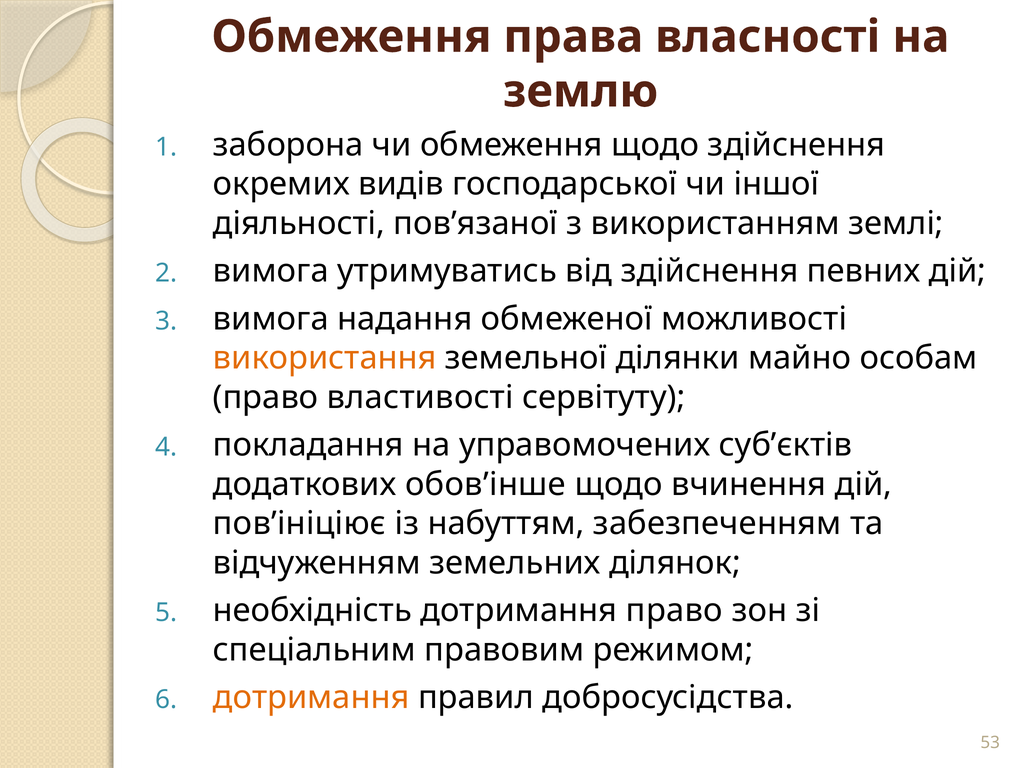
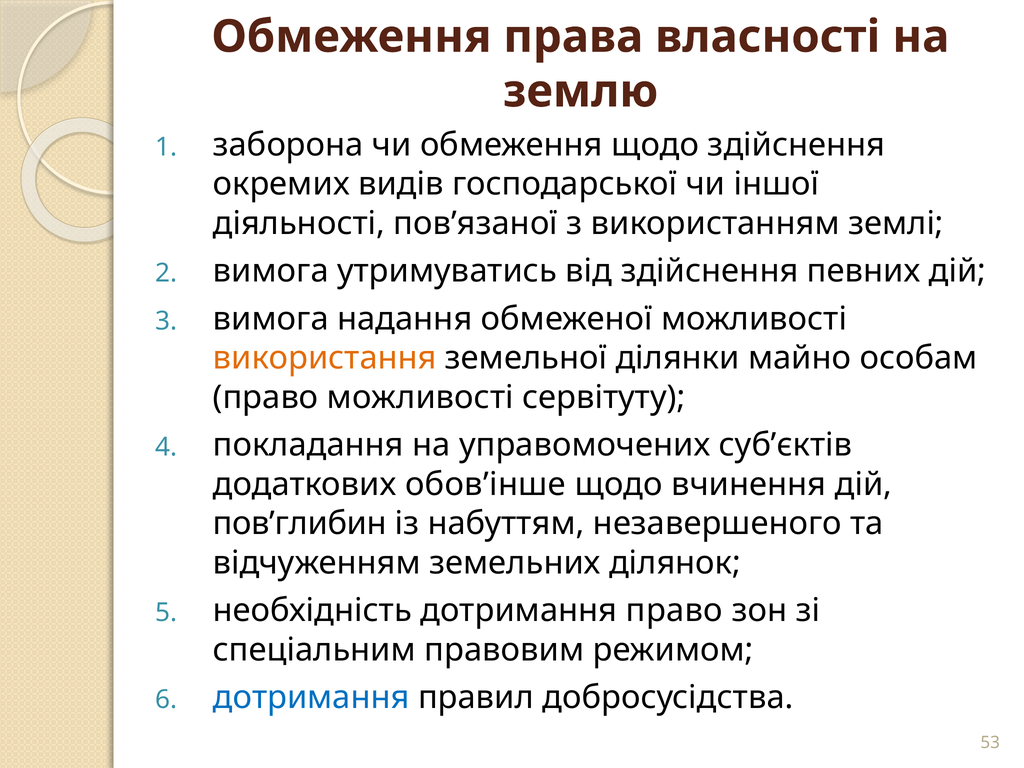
право властивості: властивості -> можливості
пов’ініціює: пов’ініціює -> пов’глибин
забезпеченням: забезпеченням -> незавершеного
дотримання at (311, 698) colour: orange -> blue
